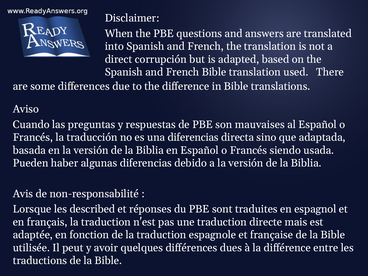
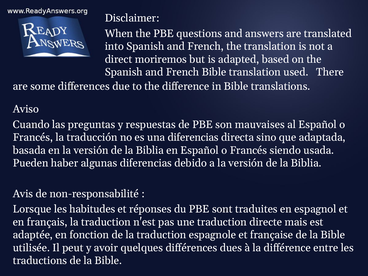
corrupción: corrupción -> moriremos
described: described -> habitudes
